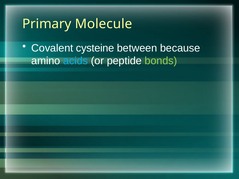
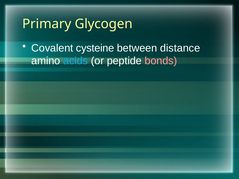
Molecule: Molecule -> Glycogen
because: because -> distance
bonds colour: light green -> pink
